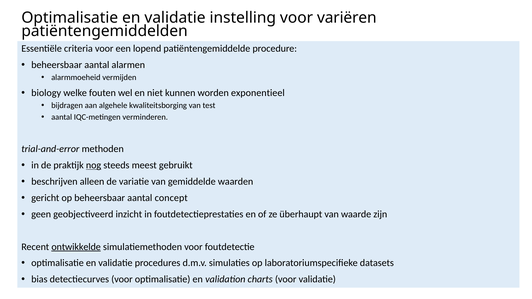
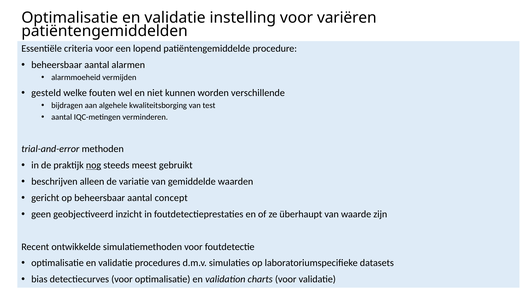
biology: biology -> gesteld
exponentieel: exponentieel -> verschillende
ontwikkelde underline: present -> none
